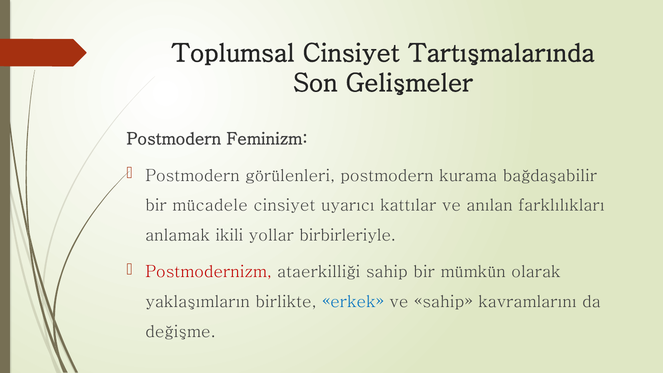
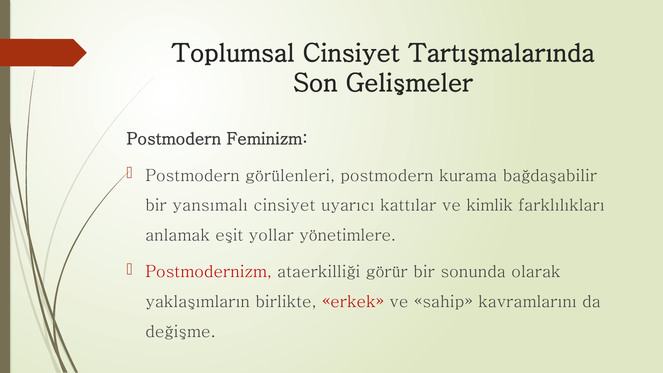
mücadele: mücadele -> yansımalı
anılan: anılan -> kimlik
ikili: ikili -> eşit
birbirleriyle: birbirleriyle -> yönetimlere
ataerkilliği sahip: sahip -> görür
mümkün: mümkün -> sonunda
erkek colour: blue -> red
